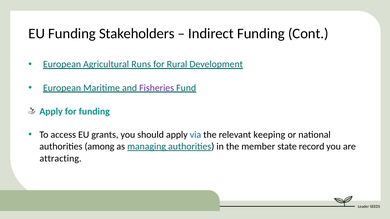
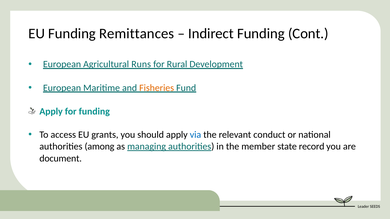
Stakeholders: Stakeholders -> Remittances
Fisheries colour: purple -> orange
keeping: keeping -> conduct
attracting: attracting -> document
